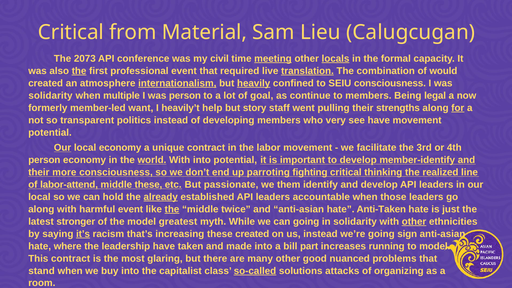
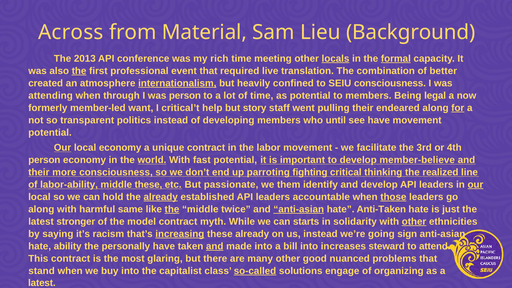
Critical at (71, 32): Critical -> Across
Calugcugan: Calugcugan -> Background
2073: 2073 -> 2013
civil: civil -> rich
meeting underline: present -> none
formal underline: none -> present
translation underline: present -> none
would: would -> better
heavily underline: present -> none
solidarity at (50, 96): solidarity -> attending
multiple: multiple -> through
of goal: goal -> time
as continue: continue -> potential
heavily’t: heavily’t -> critical’t
strengths: strengths -> endeared
very: very -> until
With into: into -> fast
member-identify: member-identify -> member-believe
labor-attend: labor-attend -> labor-ability
our at (475, 185) underline: none -> present
those underline: none -> present
harmful event: event -> same
anti-asian at (299, 209) underline: none -> present
model greatest: greatest -> contract
can going: going -> starts
it’s underline: present -> none
increasing underline: none -> present
these created: created -> already
where: where -> ability
leadership: leadership -> personally
and at (215, 246) underline: none -> present
bill part: part -> into
running: running -> steward
to model: model -> attend
attacks: attacks -> engage
room at (42, 283): room -> latest
